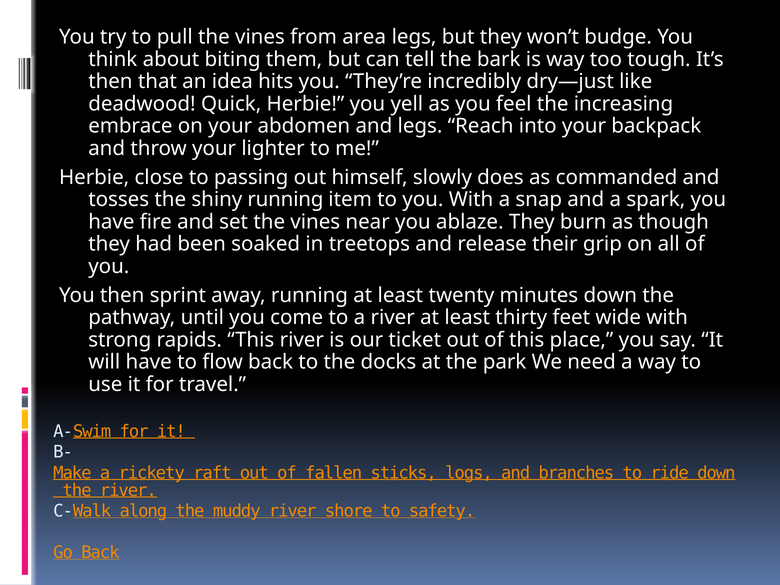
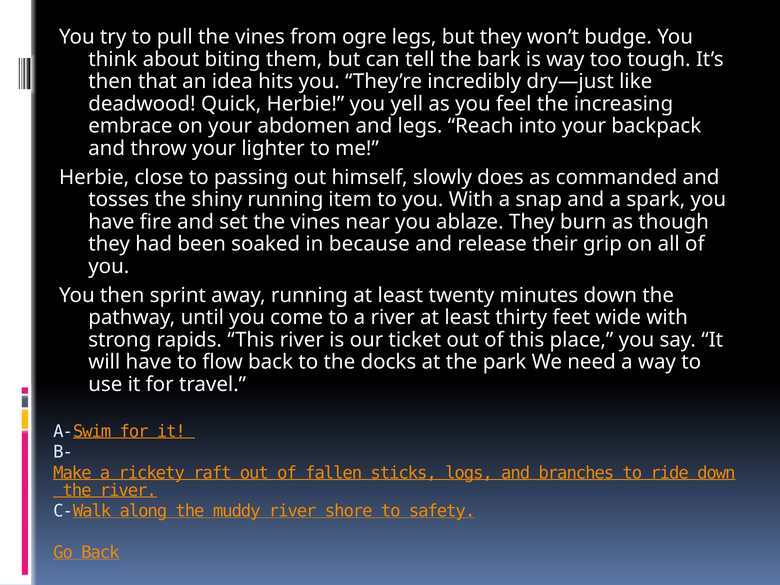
area: area -> ogre
treetops: treetops -> because
